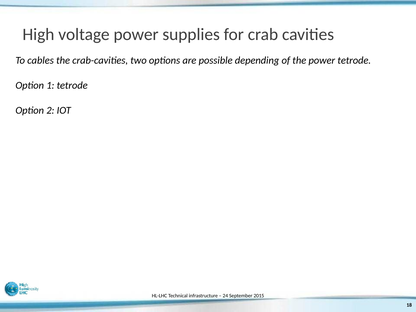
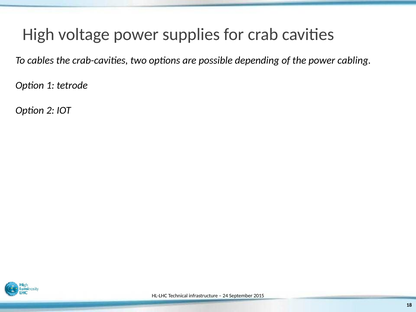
power tetrode: tetrode -> cabling
